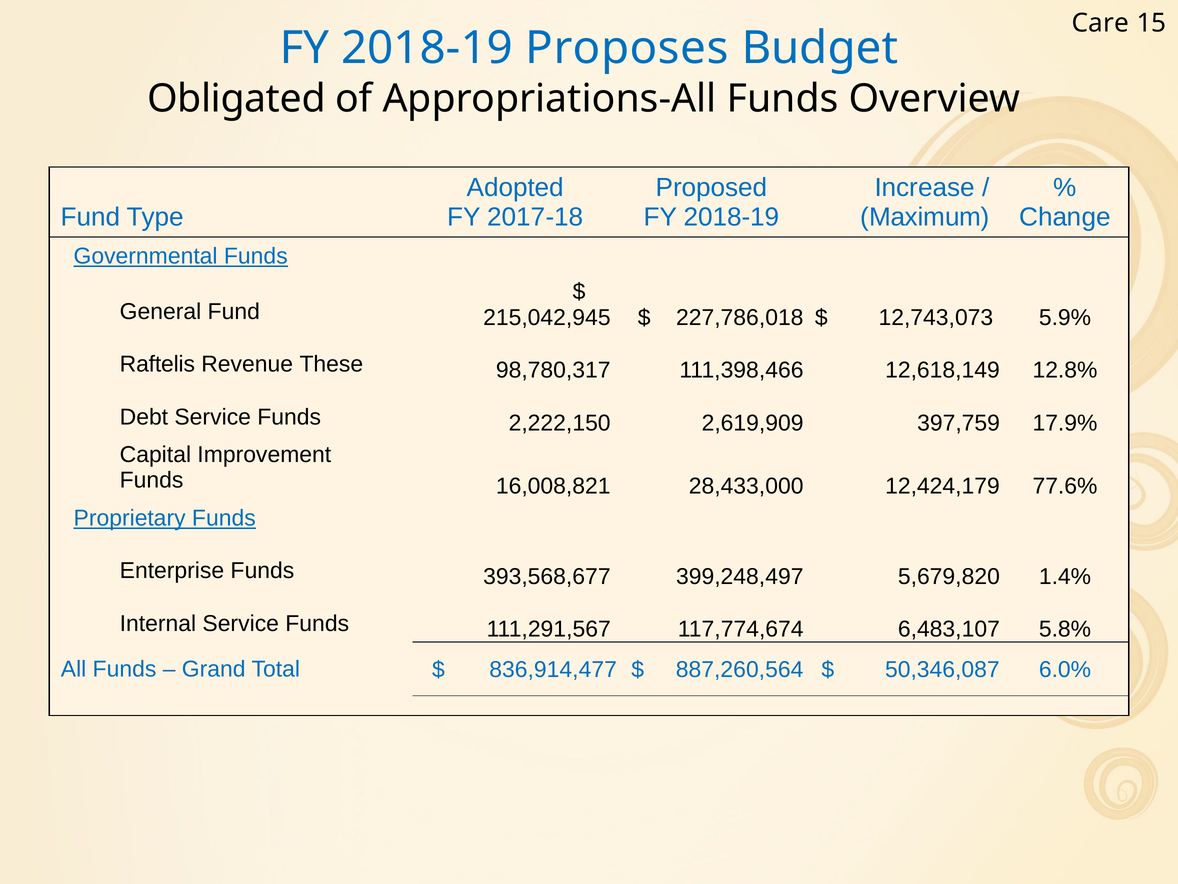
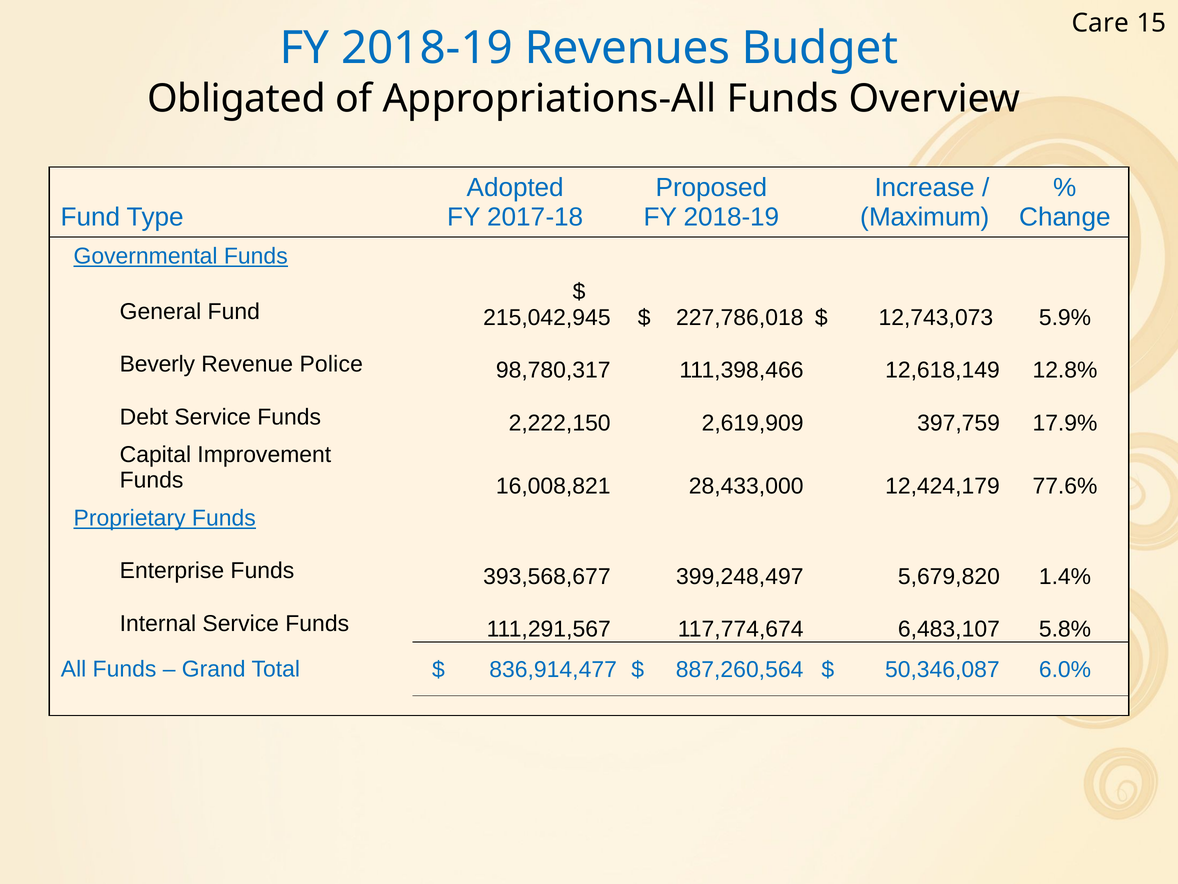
Proposes: Proposes -> Revenues
Raftelis: Raftelis -> Beverly
These: These -> Police
